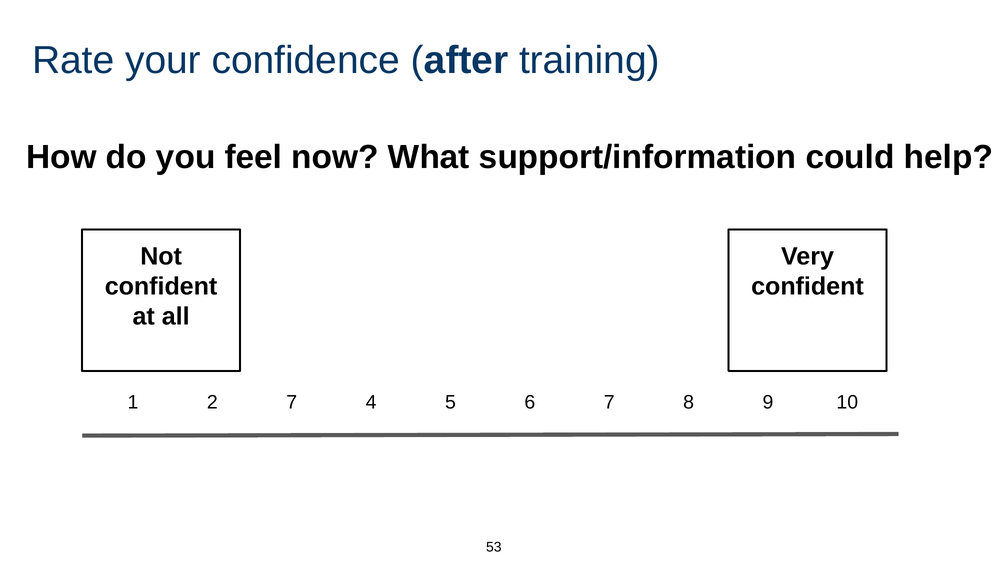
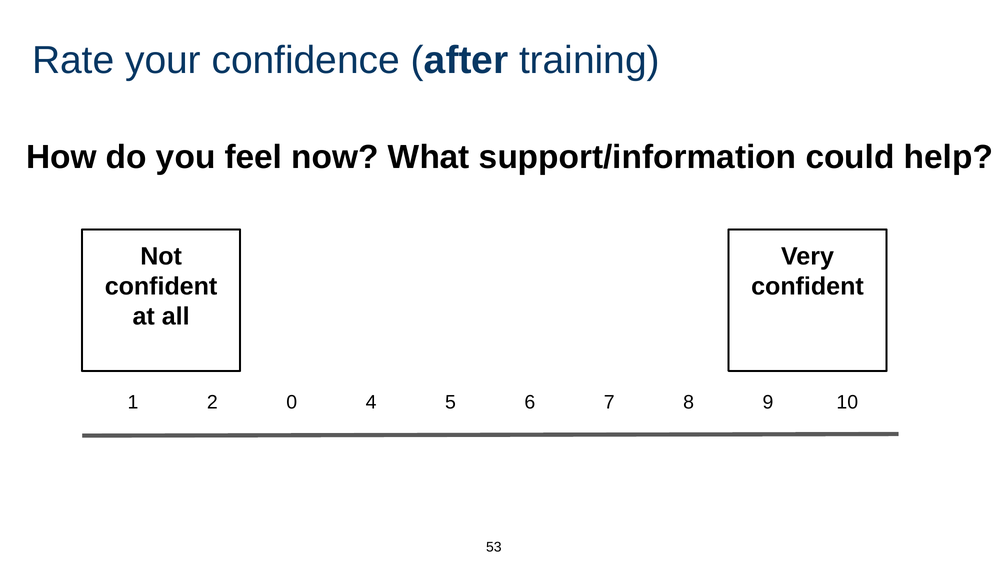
2 7: 7 -> 0
